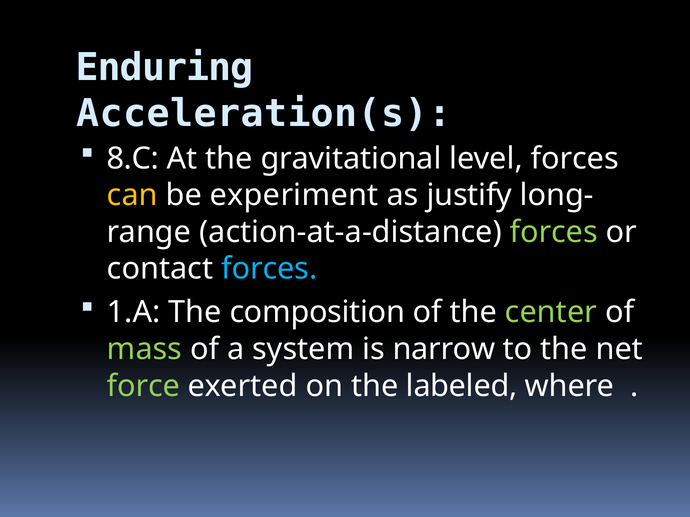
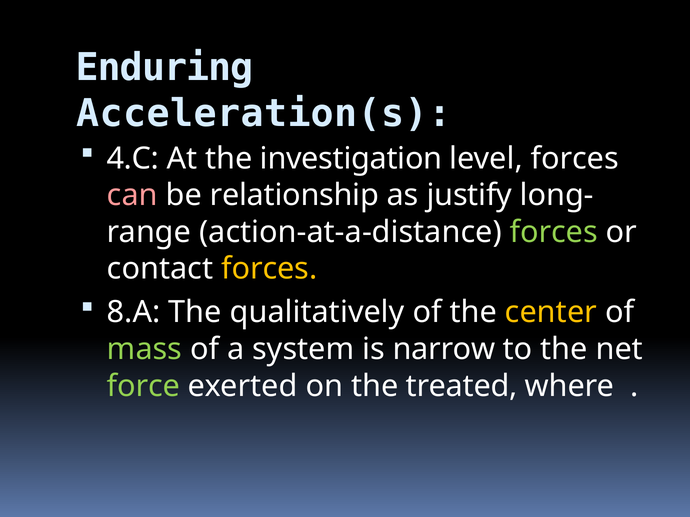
8.C: 8.C -> 4.C
gravitational: gravitational -> investigation
can colour: yellow -> pink
experiment: experiment -> relationship
forces at (269, 269) colour: light blue -> yellow
1.A: 1.A -> 8.A
composition: composition -> qualitatively
center colour: light green -> yellow
labeled: labeled -> treated
